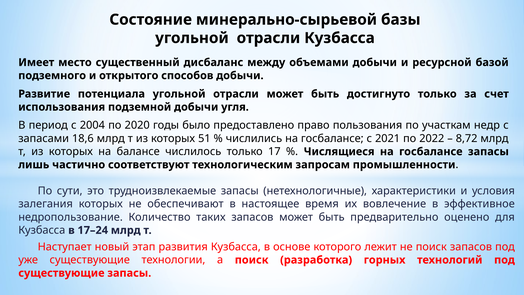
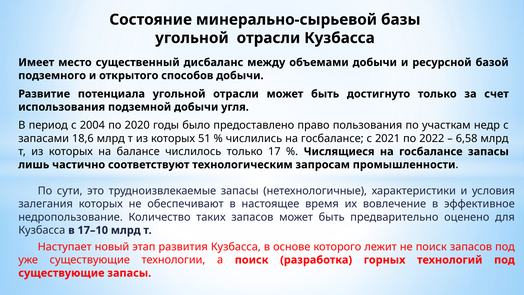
8,72: 8,72 -> 6,58
17–24: 17–24 -> 17–10
